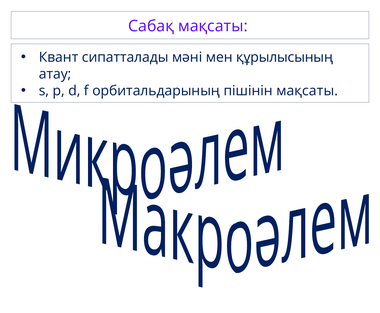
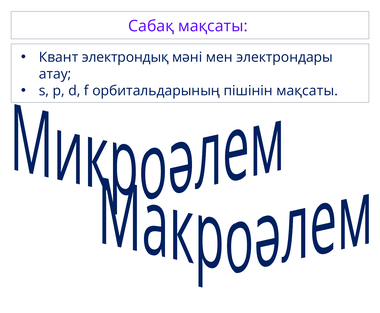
сипатталады: сипатталады -> электрондық
құрылысының: құрылысының -> электрондары
